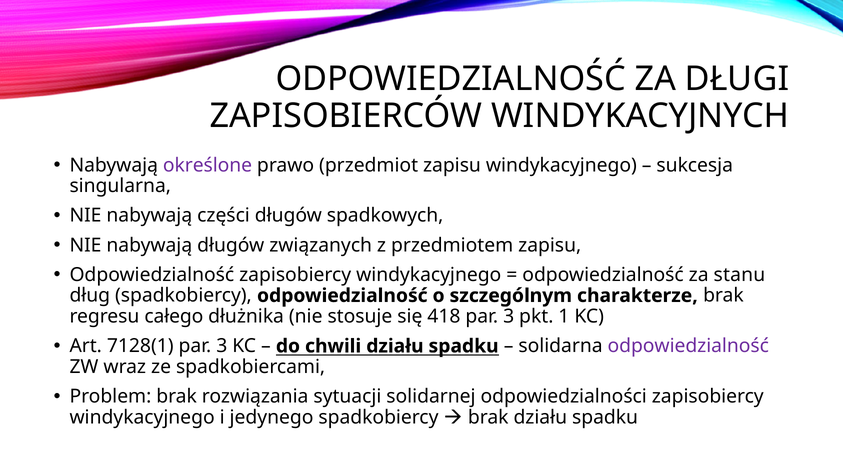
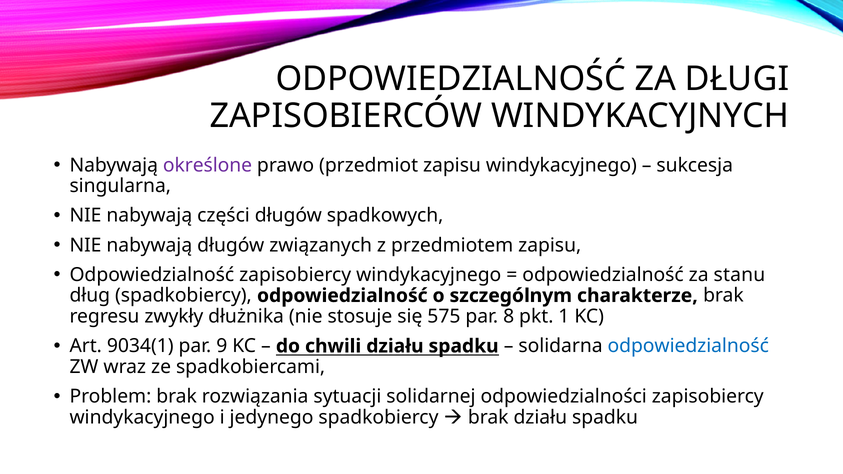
całego: całego -> zwykły
418: 418 -> 575
3 at (509, 317): 3 -> 8
7128(1: 7128(1 -> 9034(1
3 at (222, 346): 3 -> 9
odpowiedzialność at (688, 346) colour: purple -> blue
